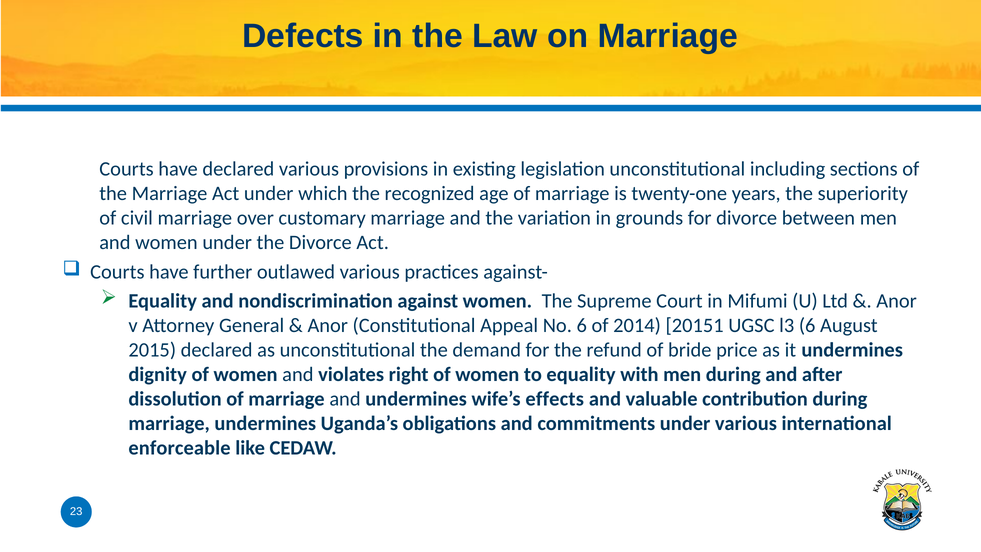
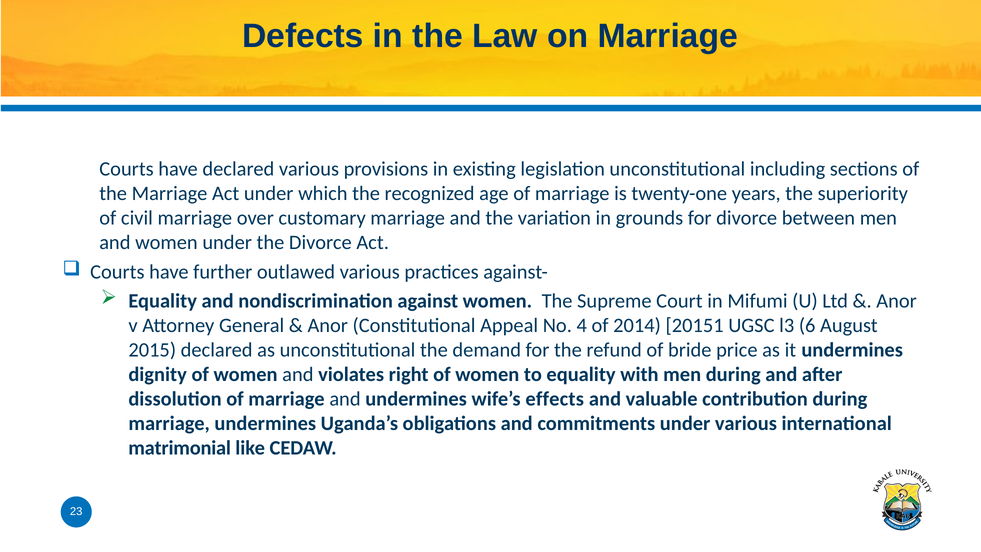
No 6: 6 -> 4
enforceable: enforceable -> matrimonial
